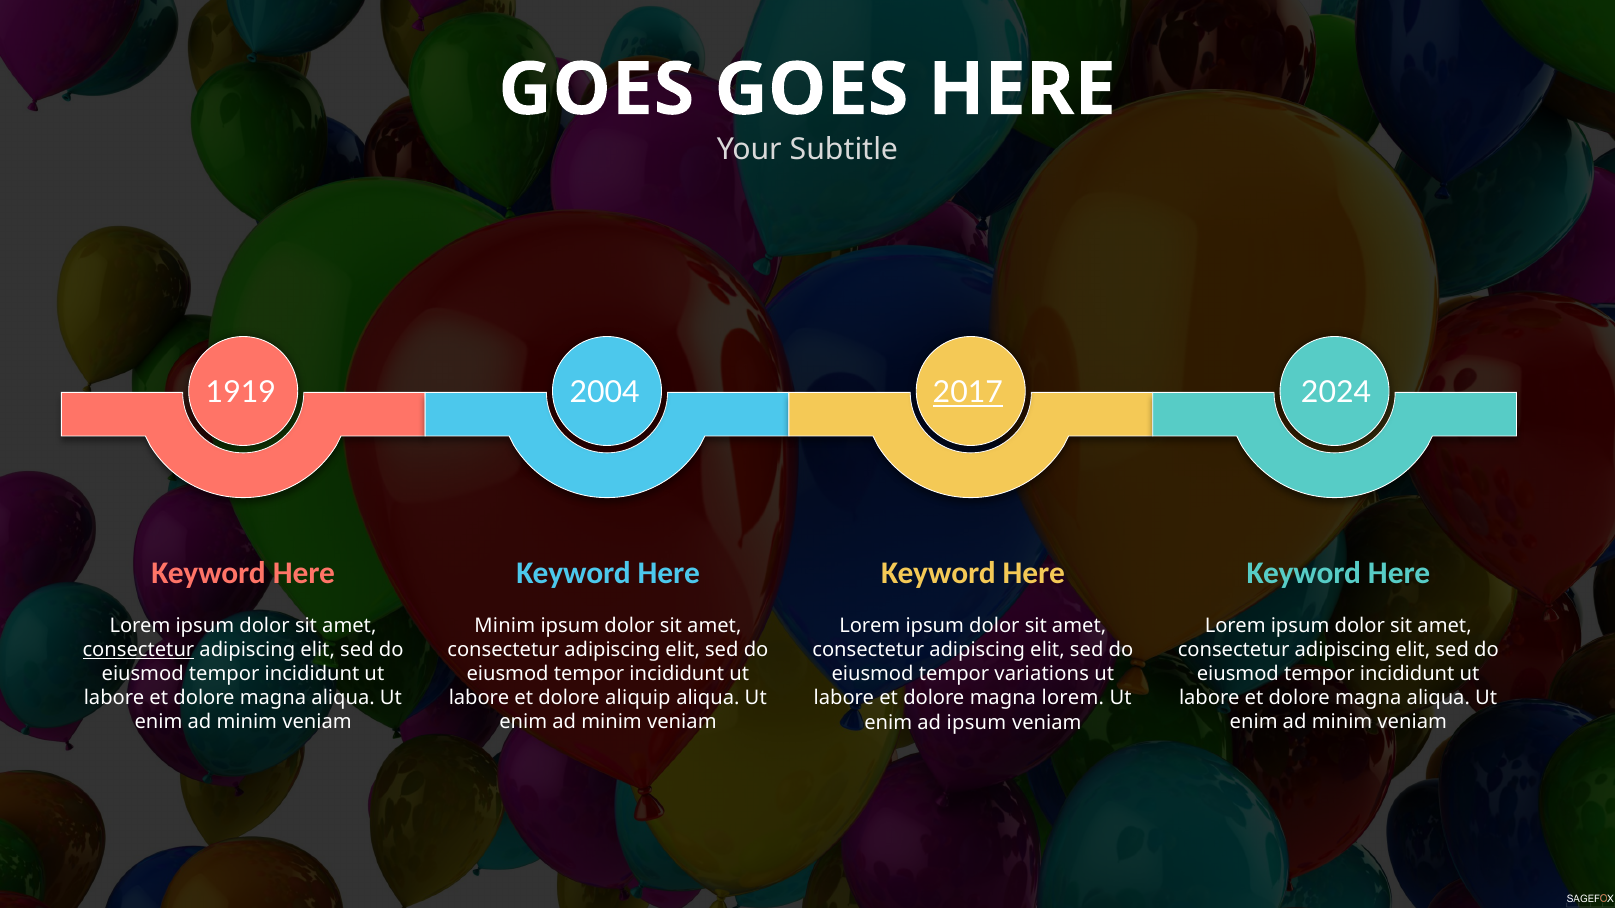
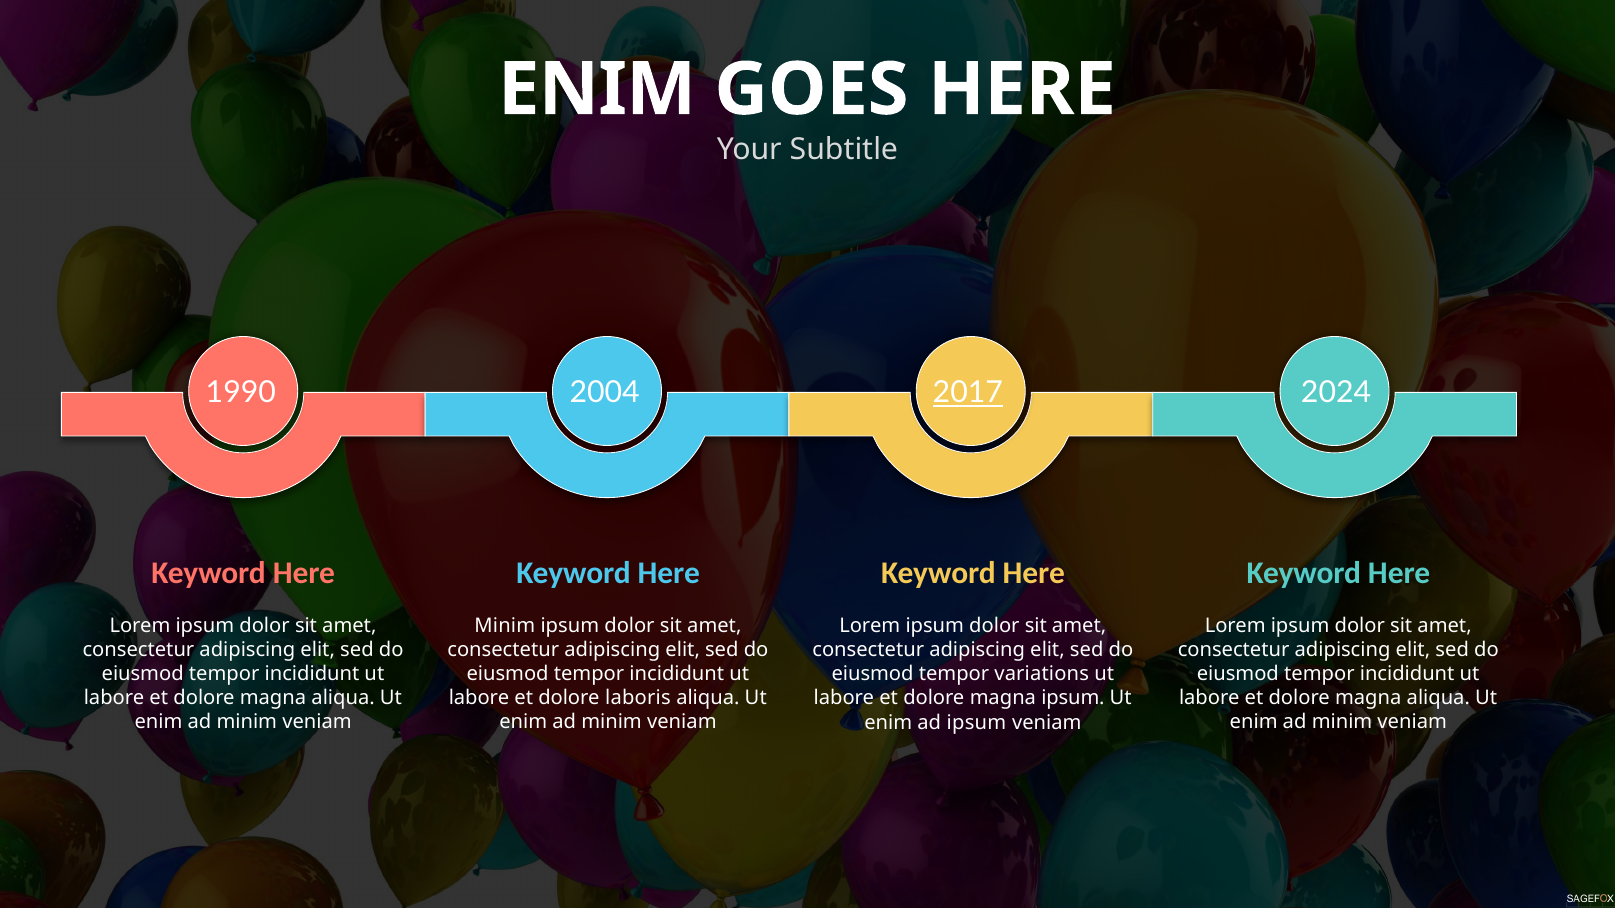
GOES at (596, 90): GOES -> ENIM
1919: 1919 -> 1990
consectetur at (138, 650) underline: present -> none
aliquip: aliquip -> laboris
magna lorem: lorem -> ipsum
